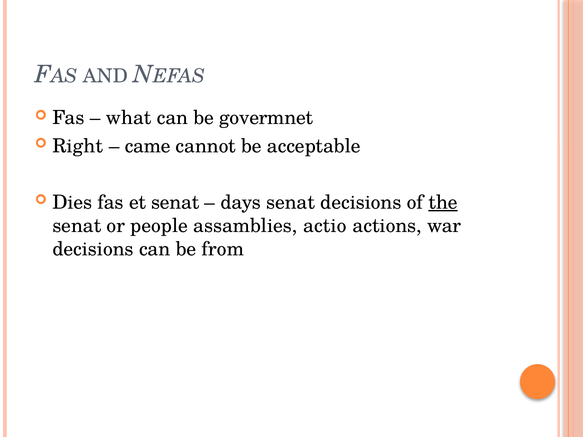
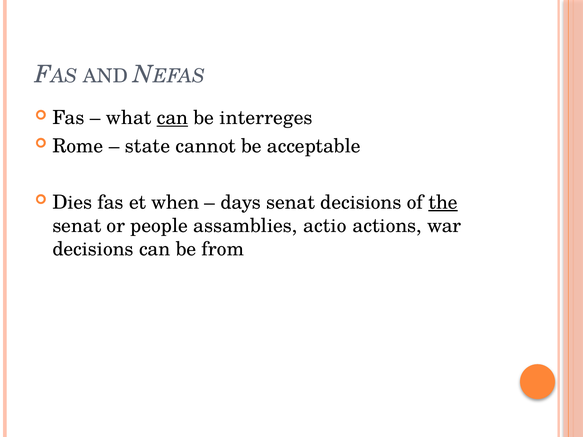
can at (172, 118) underline: none -> present
govermnet: govermnet -> interreges
Right: Right -> Rome
came: came -> state
et senat: senat -> when
